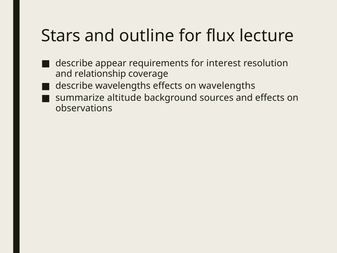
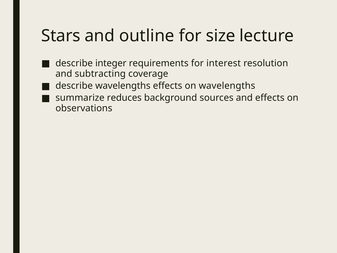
flux: flux -> size
appear: appear -> integer
relationship: relationship -> subtracting
altitude: altitude -> reduces
